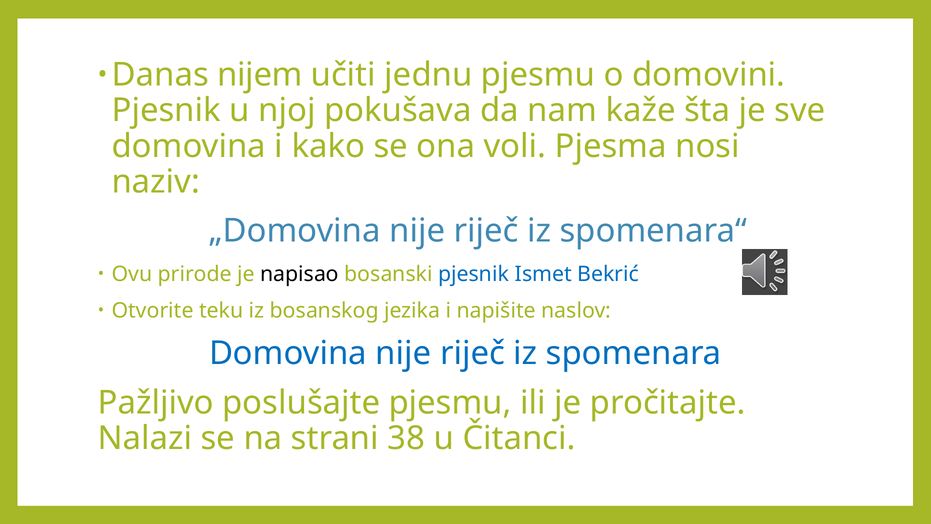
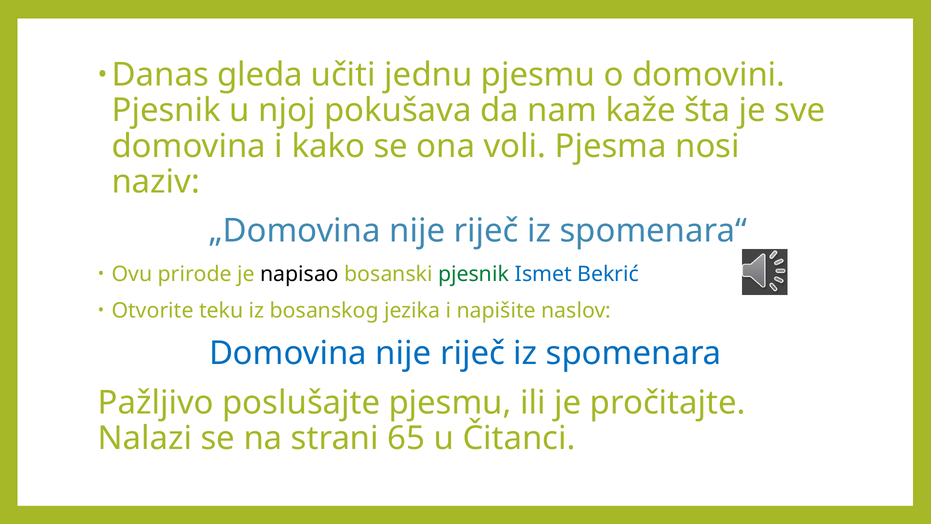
nijem: nijem -> gleda
pjesnik at (474, 274) colour: blue -> green
38: 38 -> 65
